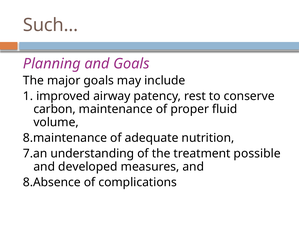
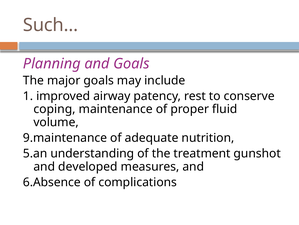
carbon: carbon -> coping
8.maintenance: 8.maintenance -> 9.maintenance
7.an: 7.an -> 5.an
possible: possible -> gunshot
8.Absence: 8.Absence -> 6.Absence
